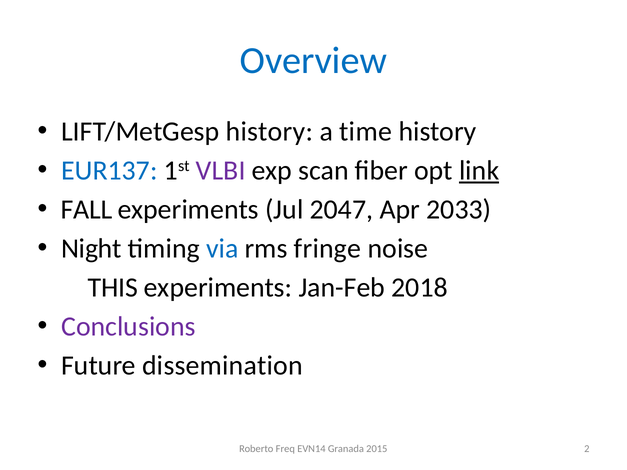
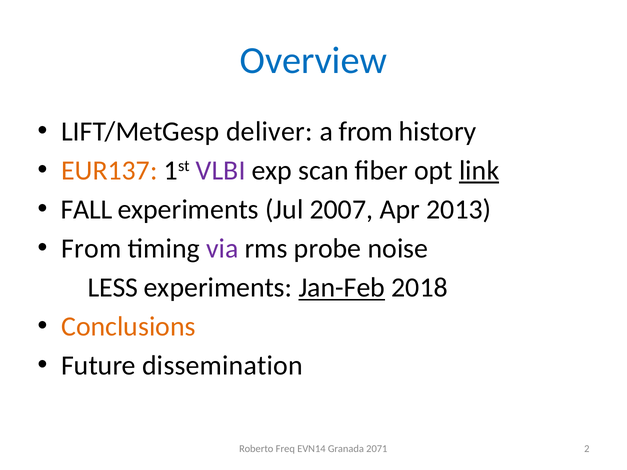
LIFT/MetGesp history: history -> deliver
a time: time -> from
EUR137 colour: blue -> orange
2047: 2047 -> 2007
2033: 2033 -> 2013
Night at (91, 249): Night -> From
via colour: blue -> purple
fringe: fringe -> probe
THIS: THIS -> LESS
Jan-Feb underline: none -> present
Conclusions colour: purple -> orange
2015: 2015 -> 2071
